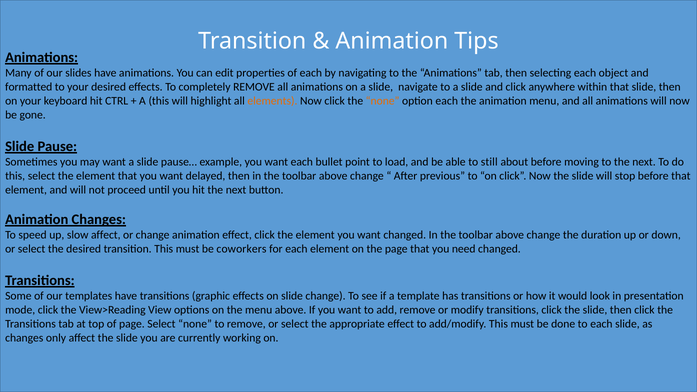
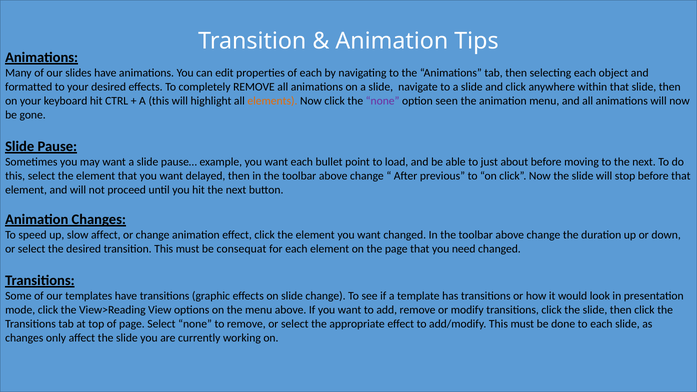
none at (383, 101) colour: orange -> purple
option each: each -> seen
still: still -> just
coworkers: coworkers -> consequat
